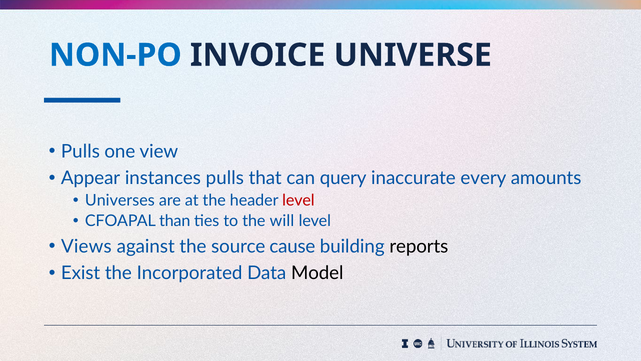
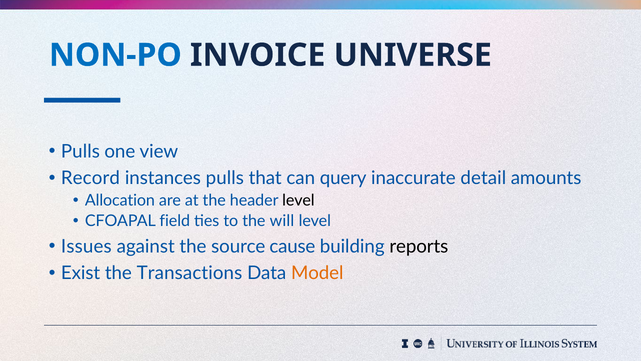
Appear: Appear -> Record
every: every -> detail
Universes: Universes -> Allocation
level at (298, 200) colour: red -> black
than: than -> field
Views: Views -> Issues
Incorporated: Incorporated -> Transactions
Model colour: black -> orange
